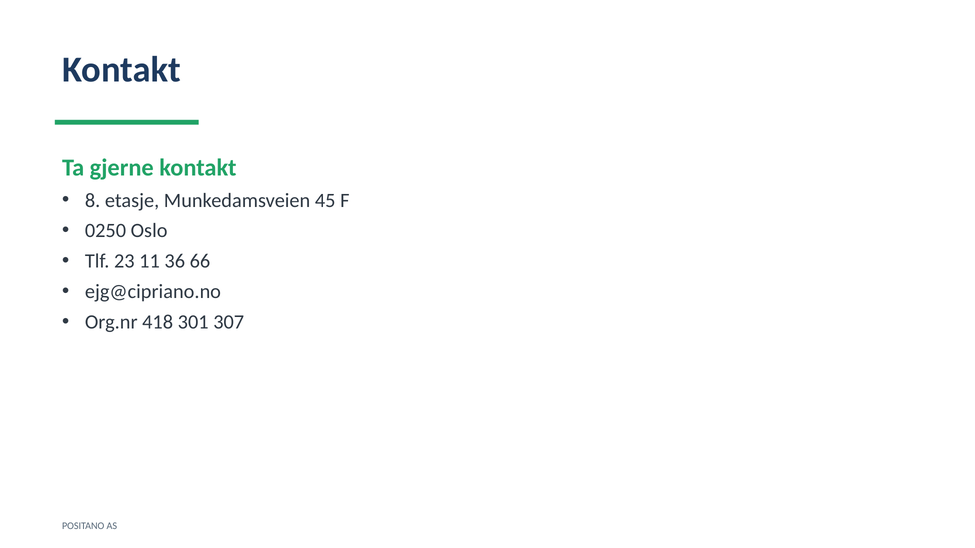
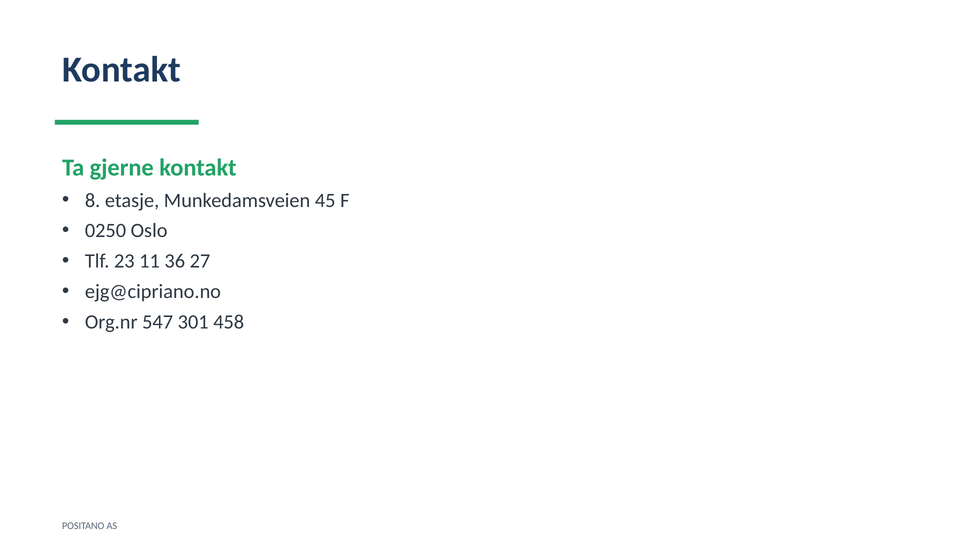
66: 66 -> 27
418: 418 -> 547
307: 307 -> 458
